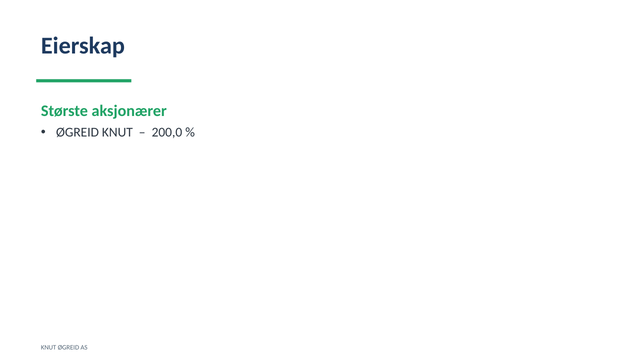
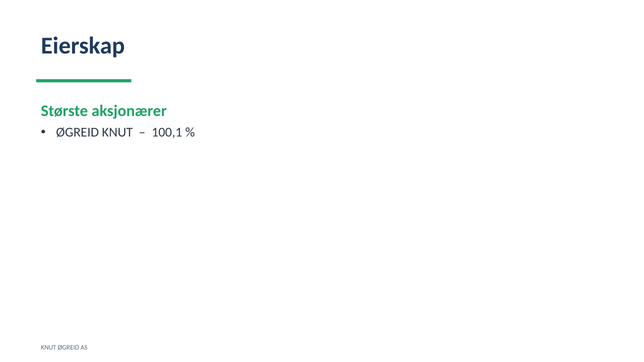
200,0: 200,0 -> 100,1
